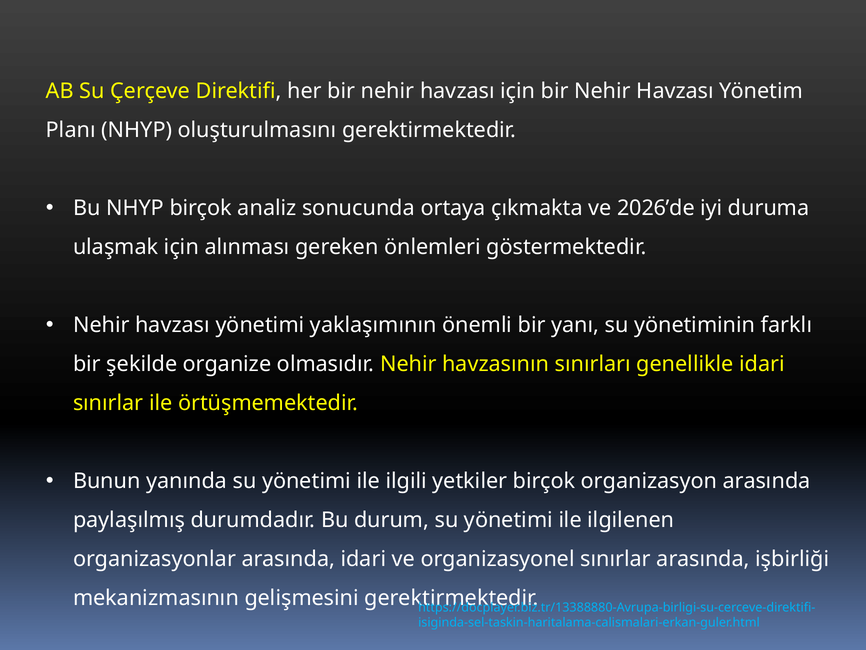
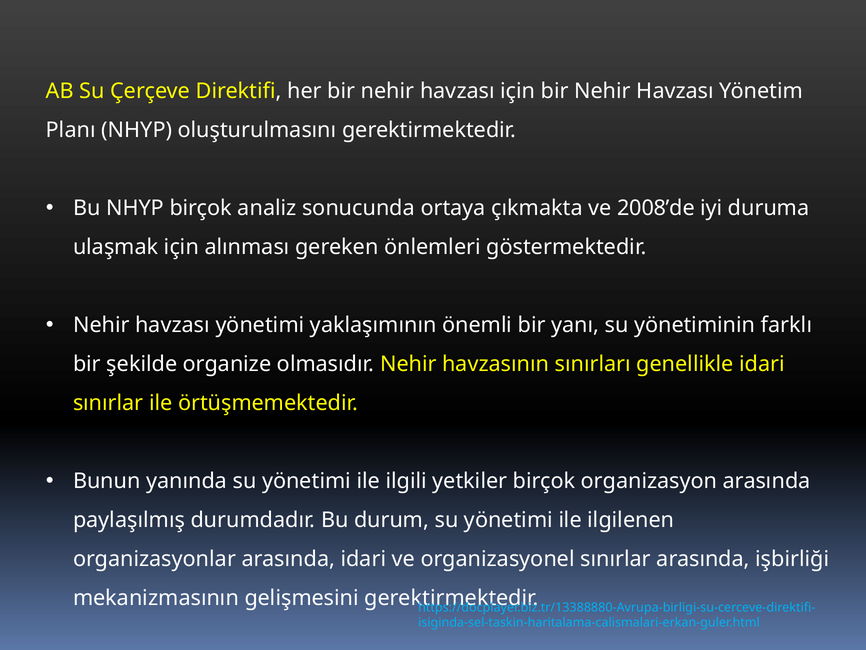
2026’de: 2026’de -> 2008’de
